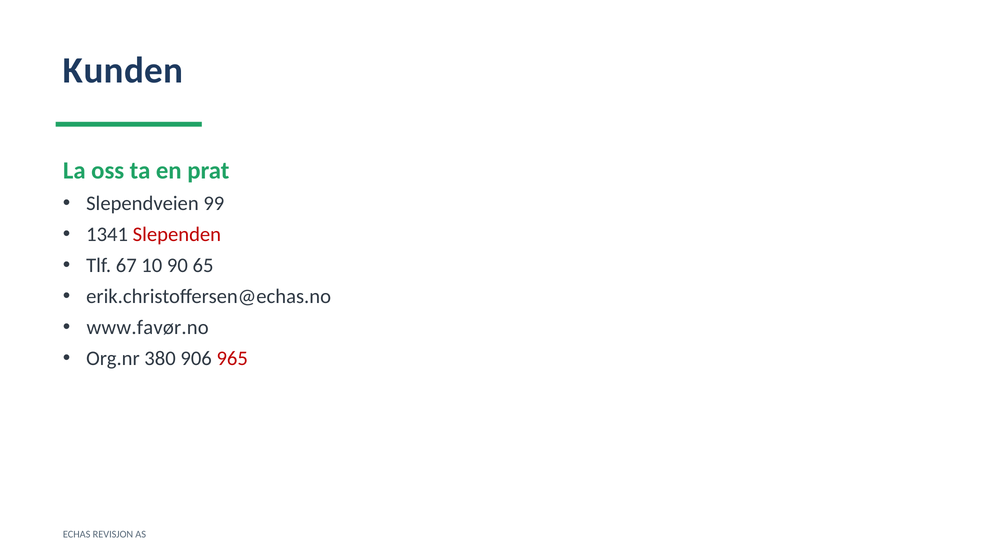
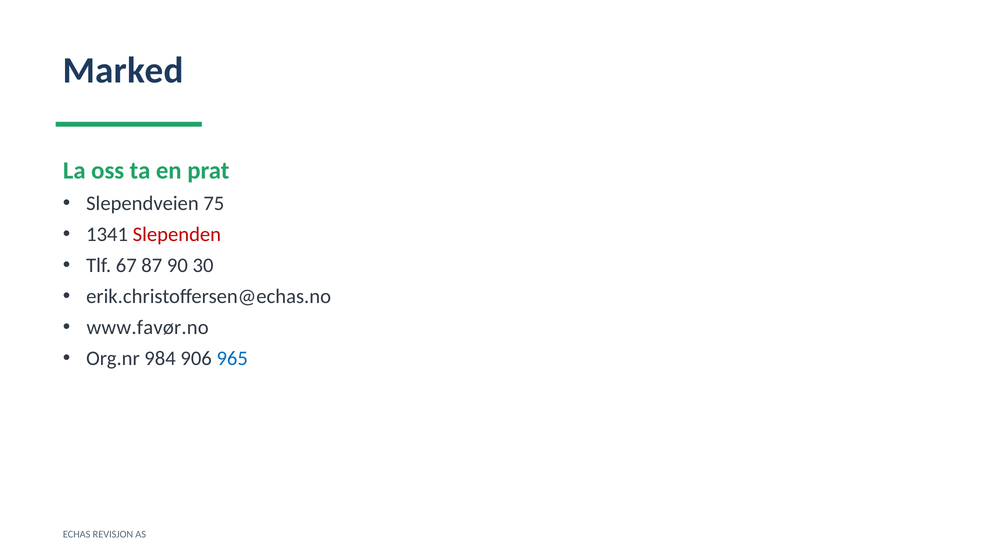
Kunden: Kunden -> Marked
99: 99 -> 75
10: 10 -> 87
65: 65 -> 30
380: 380 -> 984
965 colour: red -> blue
